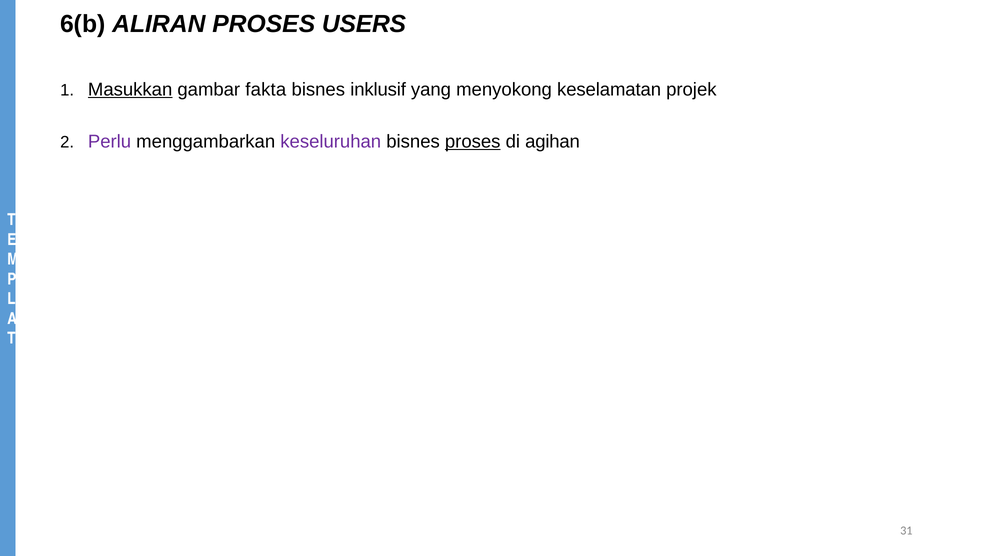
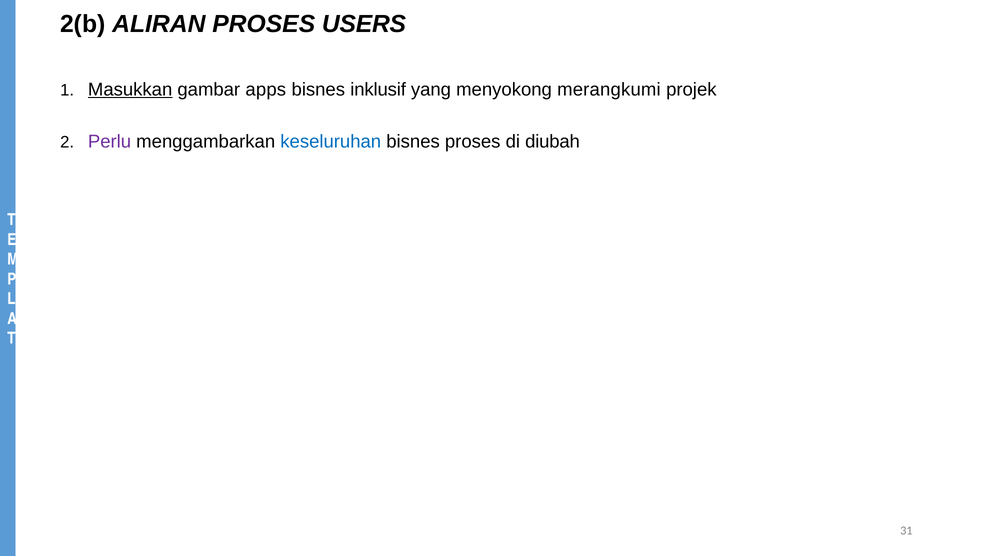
6(b: 6(b -> 2(b
fakta: fakta -> apps
keselamatan: keselamatan -> merangkumi
keseluruhan colour: purple -> blue
proses at (473, 141) underline: present -> none
agihan: agihan -> diubah
